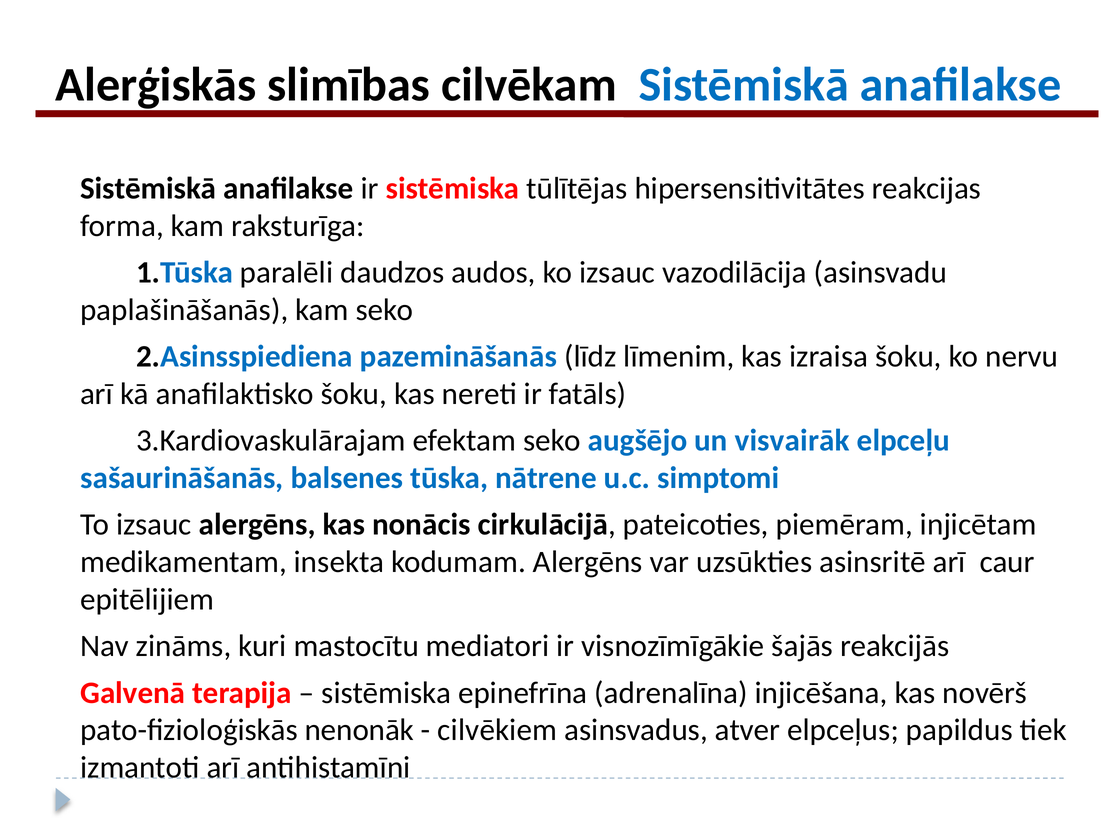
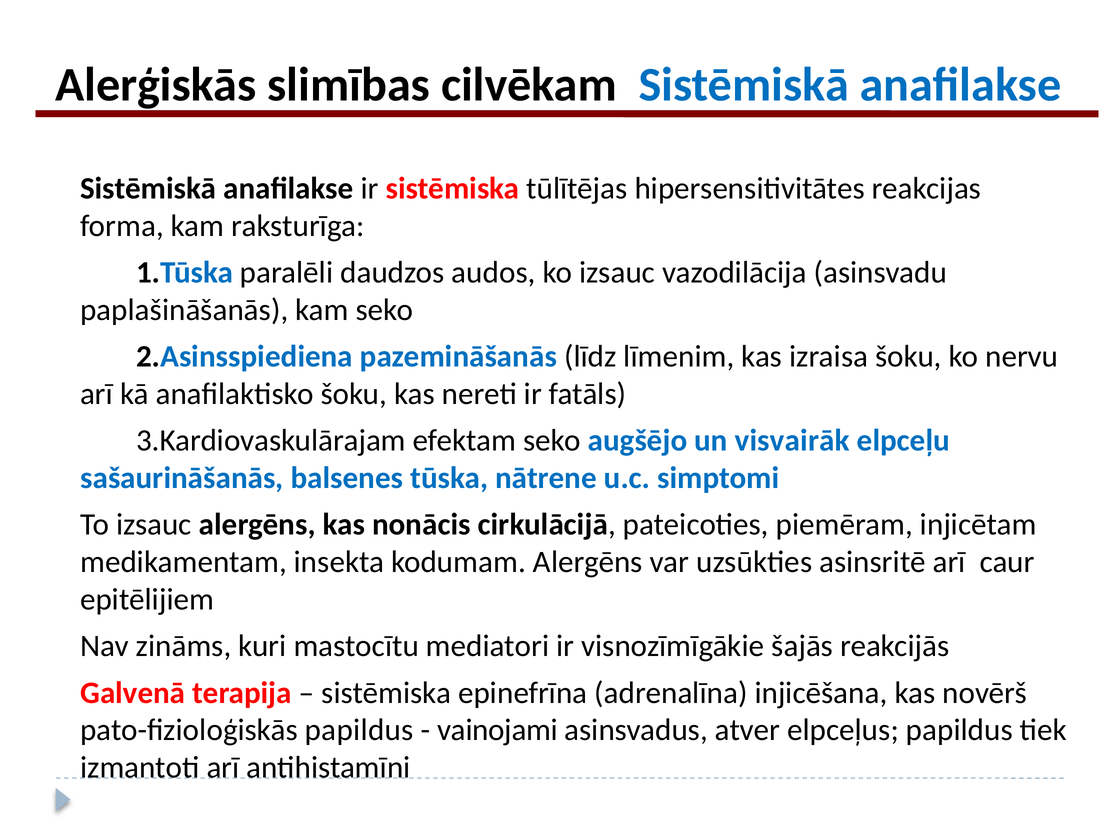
pato-fizioloģiskās nenonāk: nenonāk -> papildus
cilvēkiem: cilvēkiem -> vainojami
